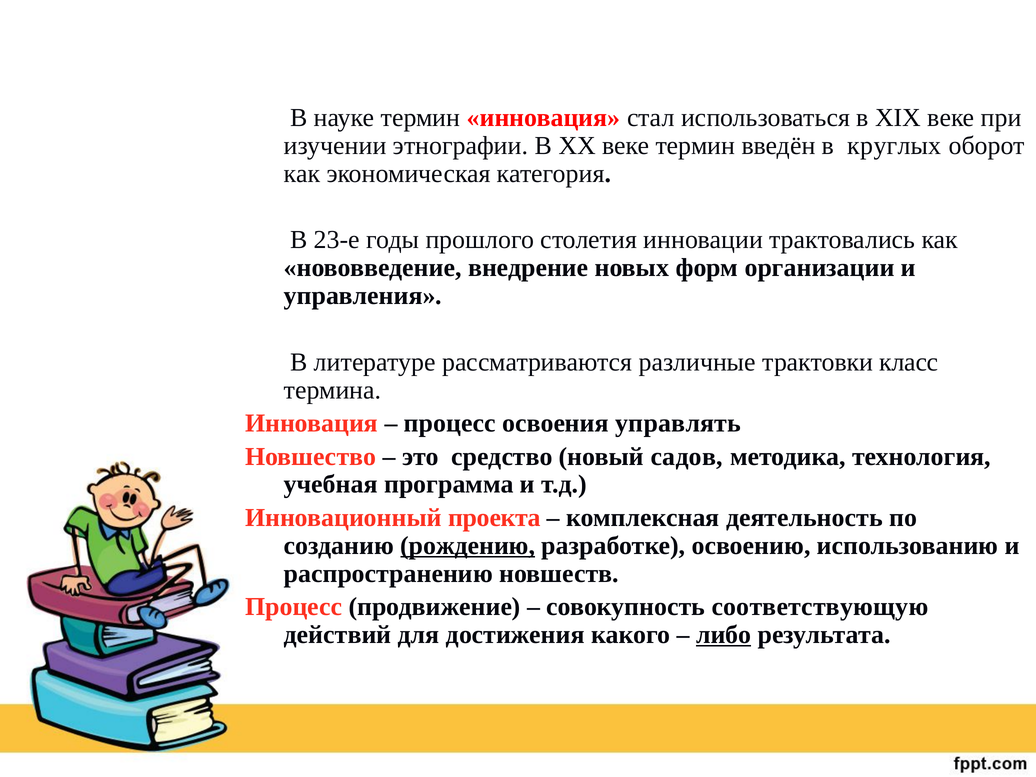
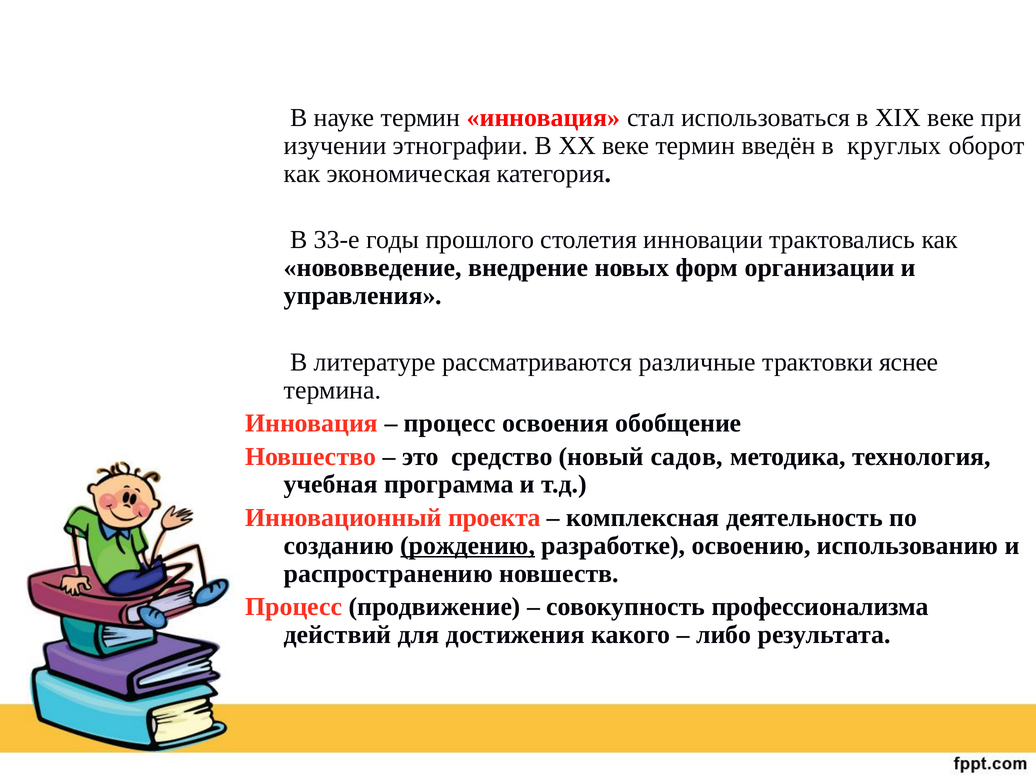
23-е: 23-е -> 33-е
класс: класс -> яснее
управлять: управлять -> обобщение
соответствующую: соответствующую -> профессионализма
либо underline: present -> none
